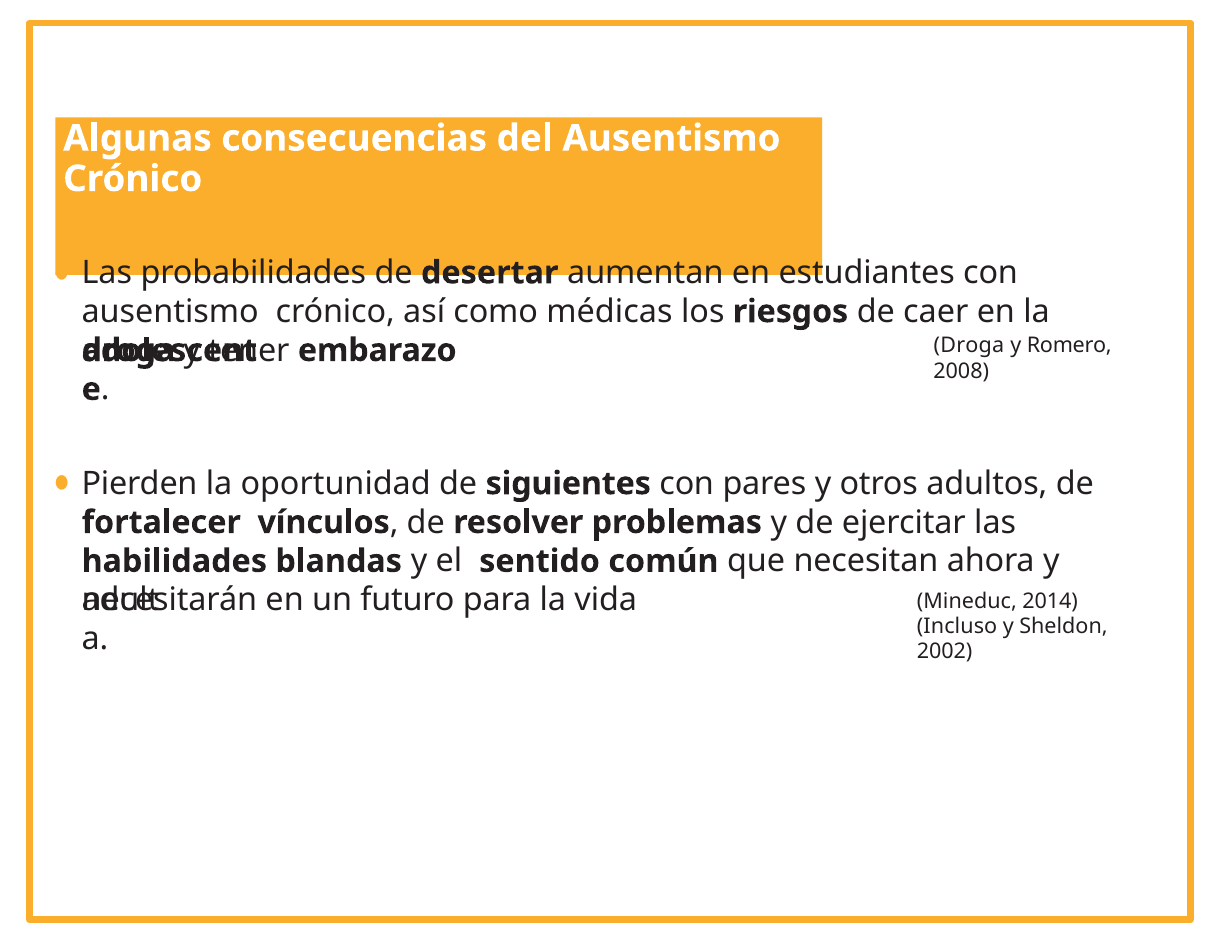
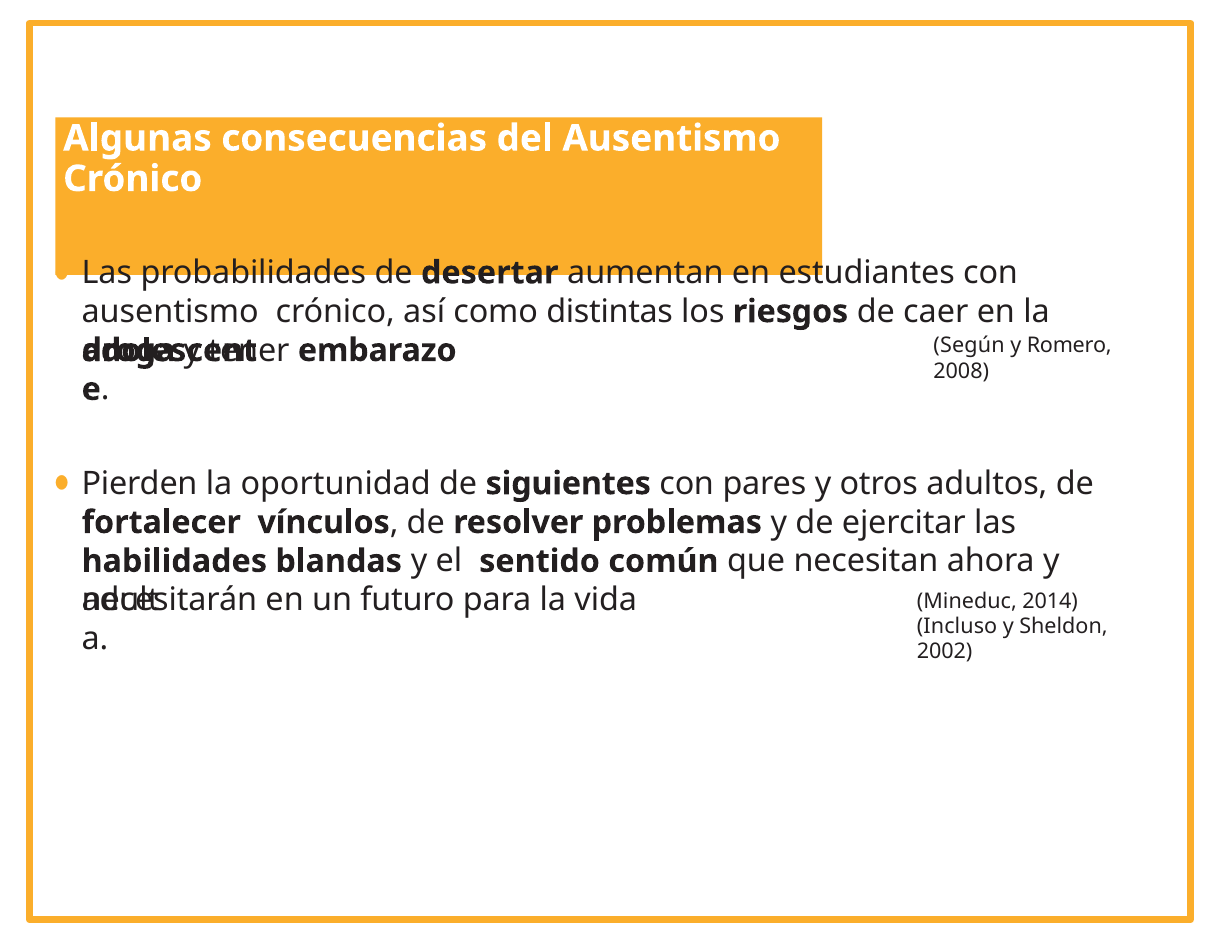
médicas: médicas -> distintas
Droga at (969, 345): Droga -> Según
